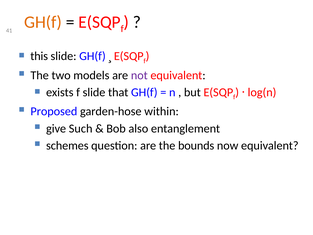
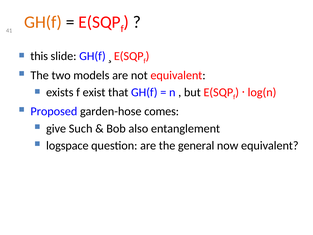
not colour: purple -> black
f slide: slide -> exist
within: within -> comes
schemes: schemes -> logspace
bounds: bounds -> general
